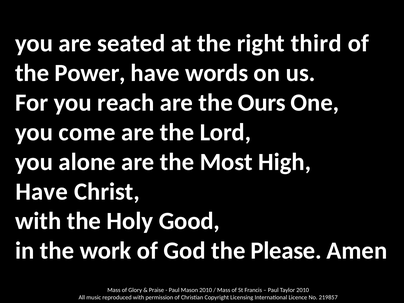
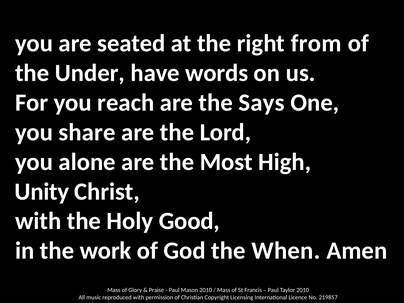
third: third -> from
Power: Power -> Under
Ours: Ours -> Says
come: come -> share
Have at (42, 192): Have -> Unity
Please: Please -> When
